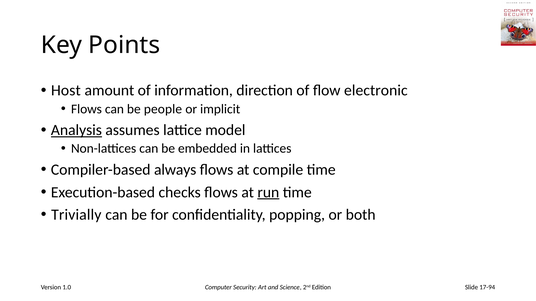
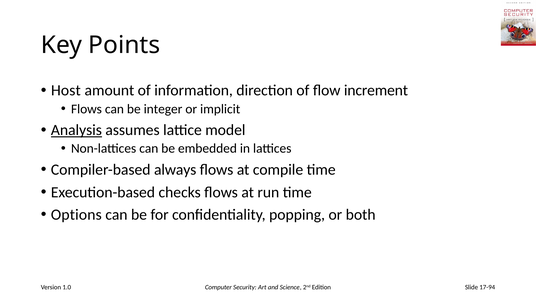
electronic: electronic -> increment
people: people -> integer
run underline: present -> none
Trivially: Trivially -> Options
